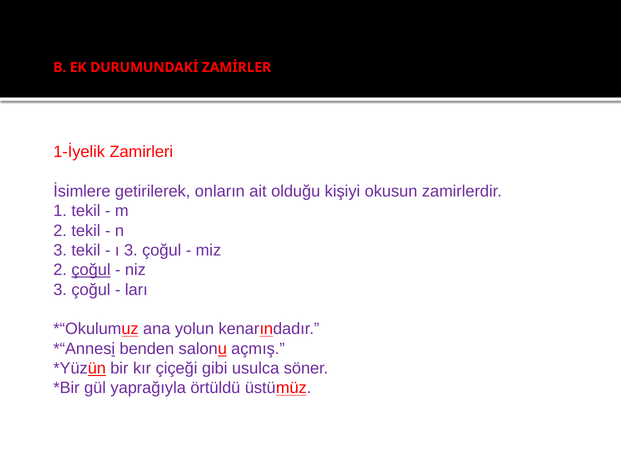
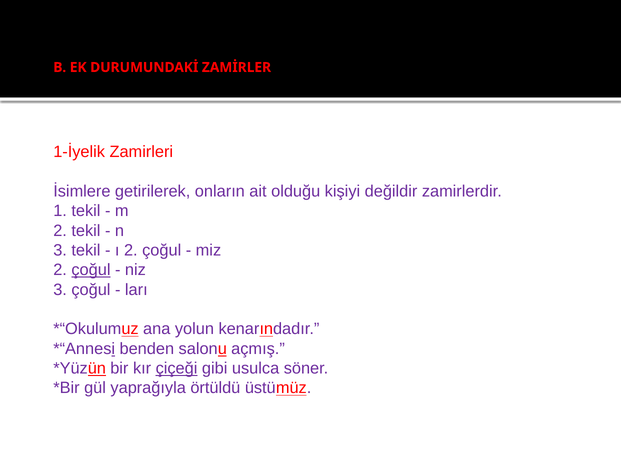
okusun: okusun -> değildir
ı 3: 3 -> 2
çiçeği underline: none -> present
